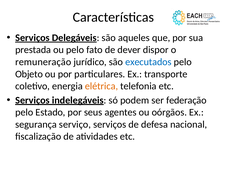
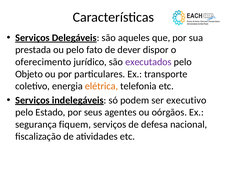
remuneração: remuneração -> oferecimento
executados colour: blue -> purple
federação: federação -> executivo
serviço: serviço -> fiquem
